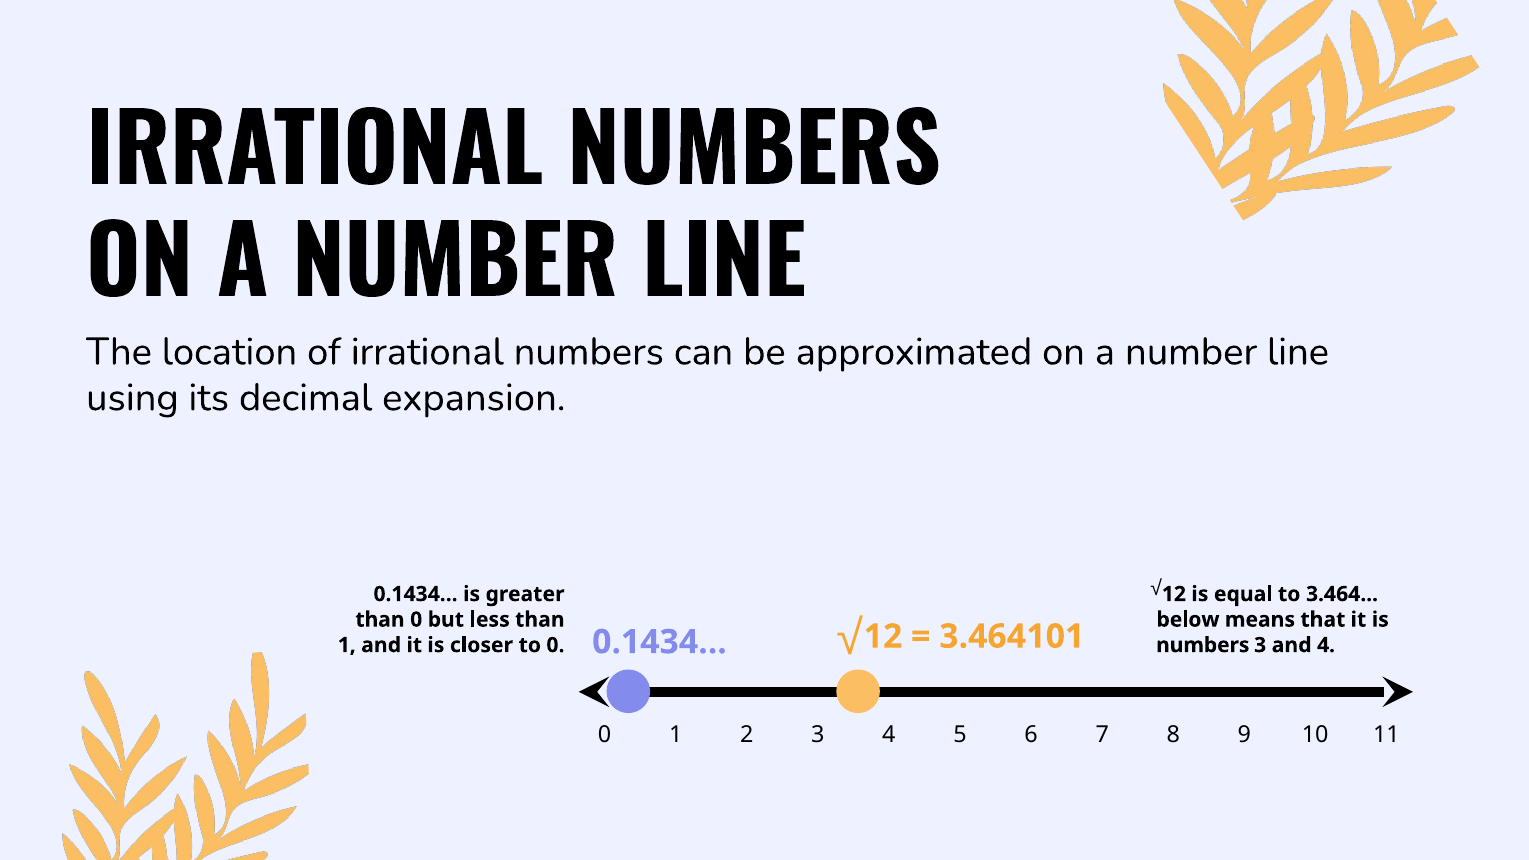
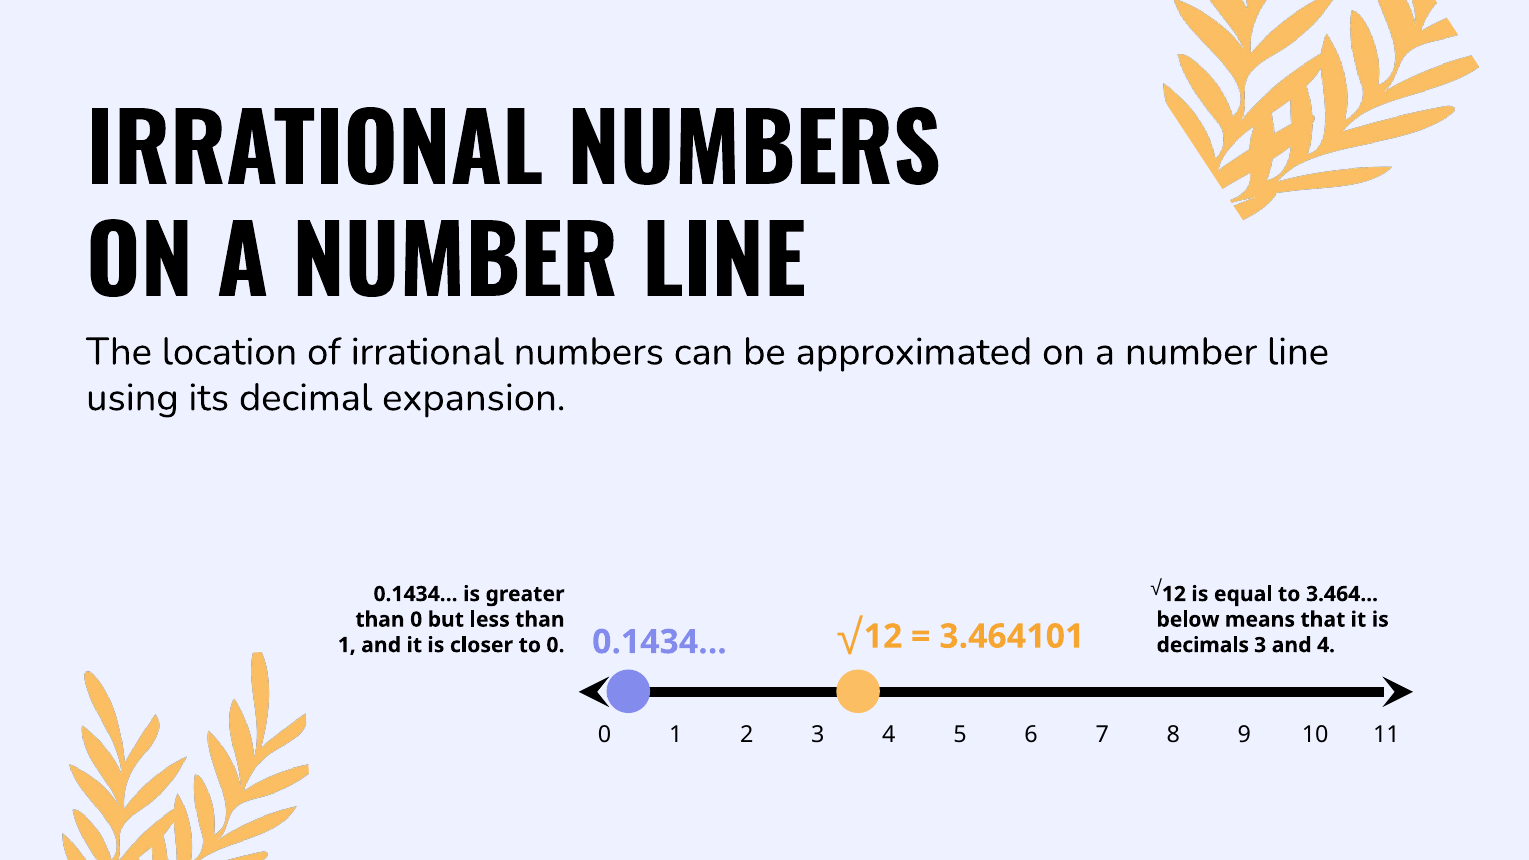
numbers at (1203, 645): numbers -> decimals
